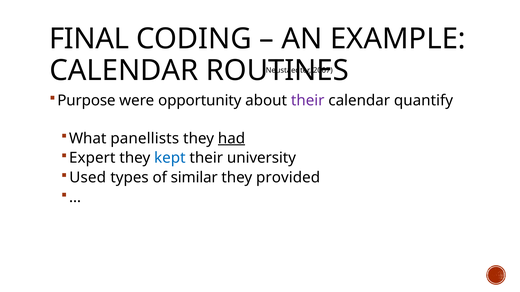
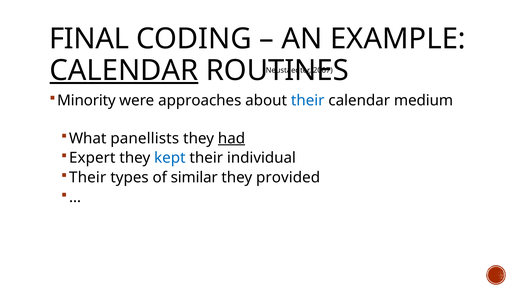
CALENDAR at (124, 71) underline: none -> present
Purpose: Purpose -> Minority
opportunity: opportunity -> approaches
their at (308, 101) colour: purple -> blue
quantify: quantify -> medium
university: university -> individual
Used at (88, 178): Used -> Their
